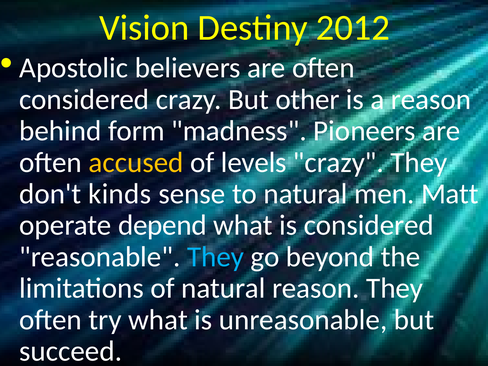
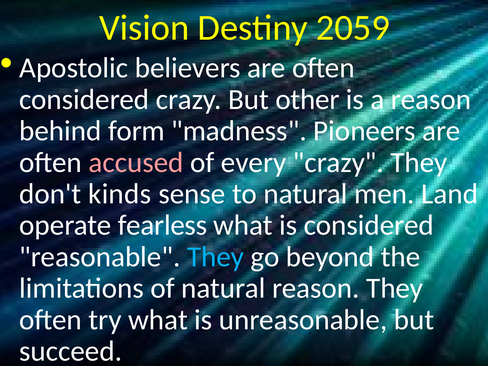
2012: 2012 -> 2059
accused colour: yellow -> pink
levels: levels -> every
Matt: Matt -> Land
depend: depend -> fearless
